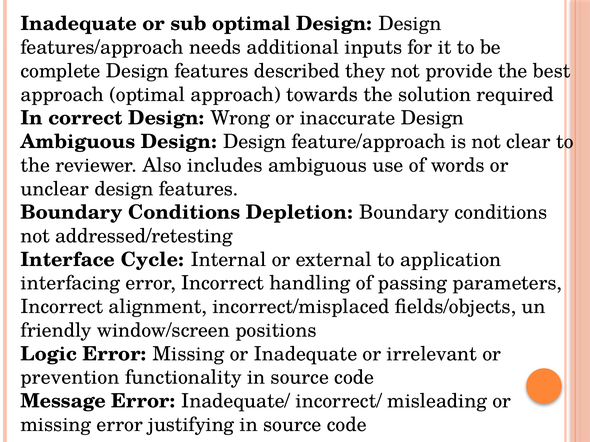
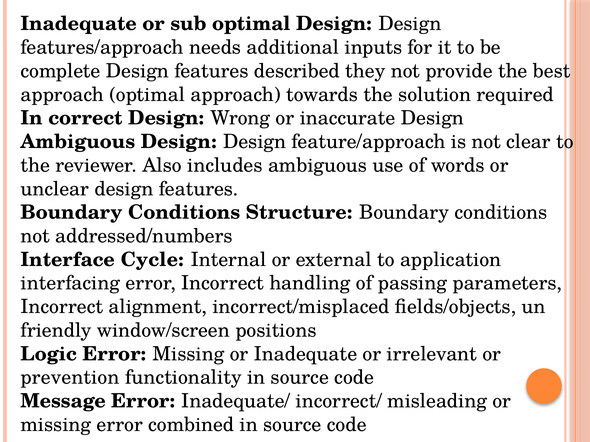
Depletion: Depletion -> Structure
addressed/retesting: addressed/retesting -> addressed/numbers
justifying: justifying -> combined
